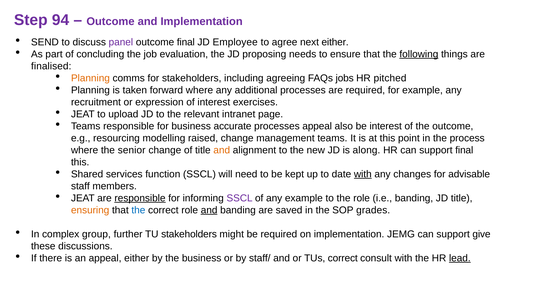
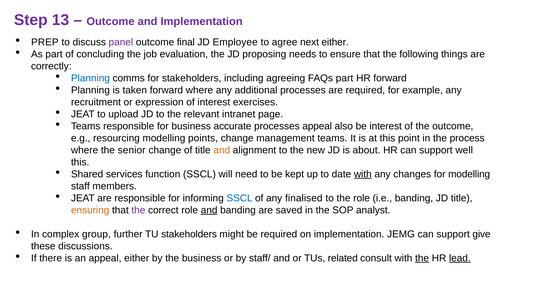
94: 94 -> 13
SEND: SEND -> PREP
following underline: present -> none
finalised: finalised -> correctly
Planning at (90, 78) colour: orange -> blue
FAQs jobs: jobs -> part
HR pitched: pitched -> forward
raised: raised -> points
along: along -> about
support final: final -> well
for advisable: advisable -> modelling
responsible at (140, 198) underline: present -> none
SSCL at (240, 198) colour: purple -> blue
any example: example -> finalised
the at (138, 210) colour: blue -> purple
grades: grades -> analyst
TUs correct: correct -> related
the at (422, 258) underline: none -> present
